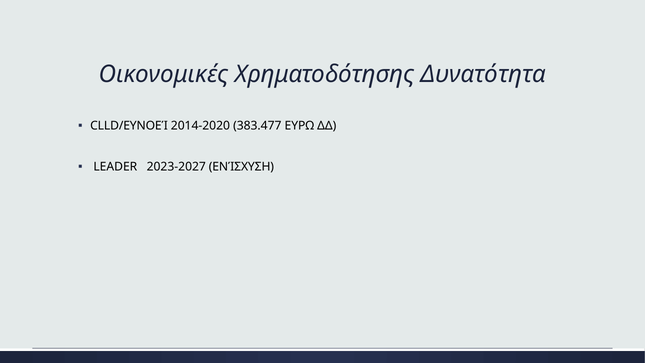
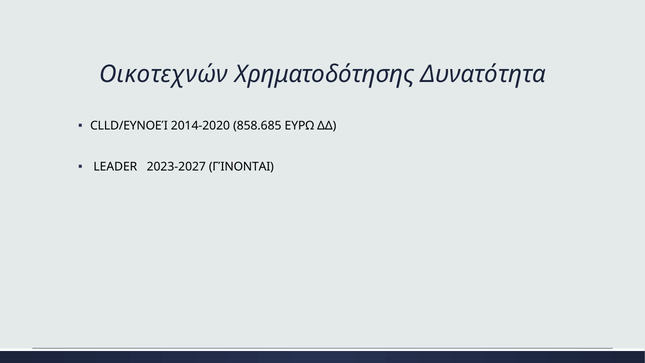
Οικονομικές: Οικονομικές -> Οικοτεχνών
383.477: 383.477 -> 858.685
ΕΝΊΣΧΥΣΗ: ΕΝΊΣΧΥΣΗ -> ΓΊΝΟΝΤΑΙ
